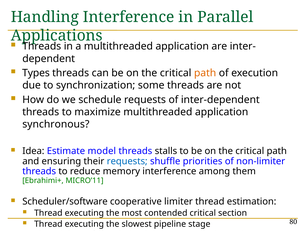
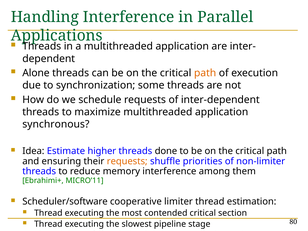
Types: Types -> Alone
model: model -> higher
stalls: stalls -> done
requests at (127, 161) colour: blue -> orange
